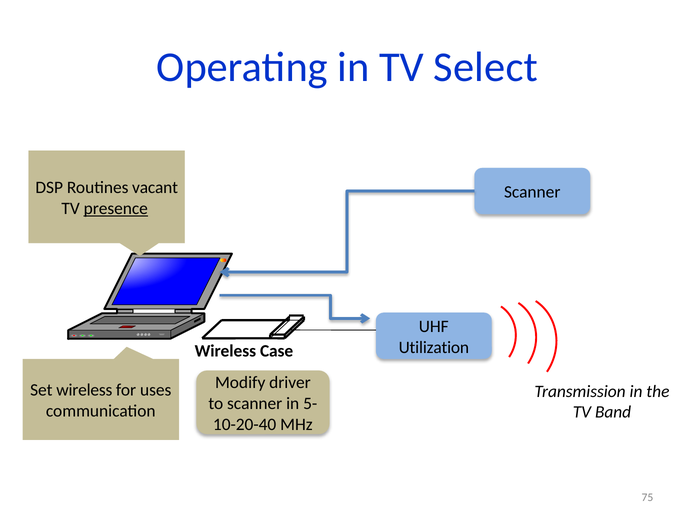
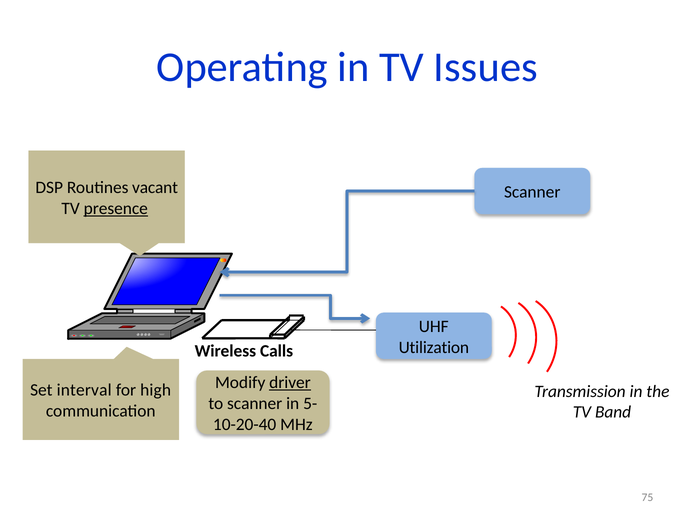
Select: Select -> Issues
Case: Case -> Calls
driver underline: none -> present
Set wireless: wireless -> interval
uses: uses -> high
